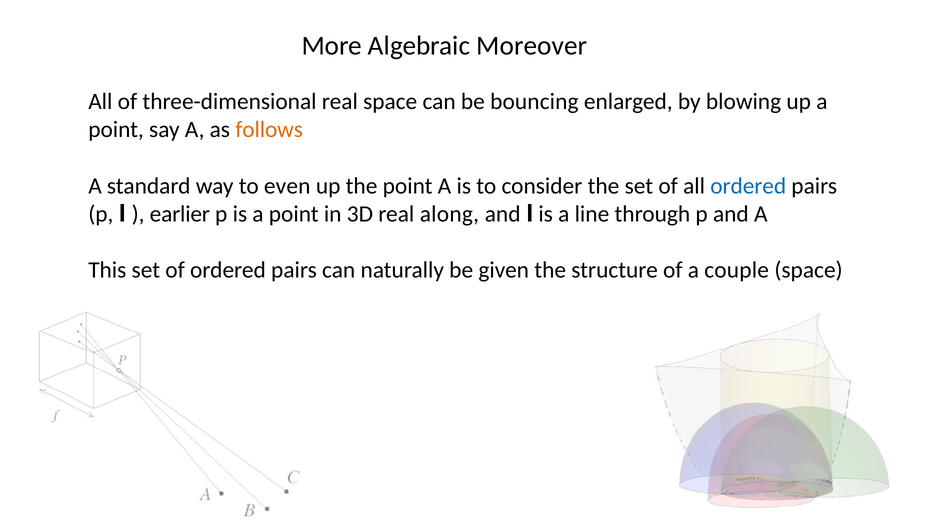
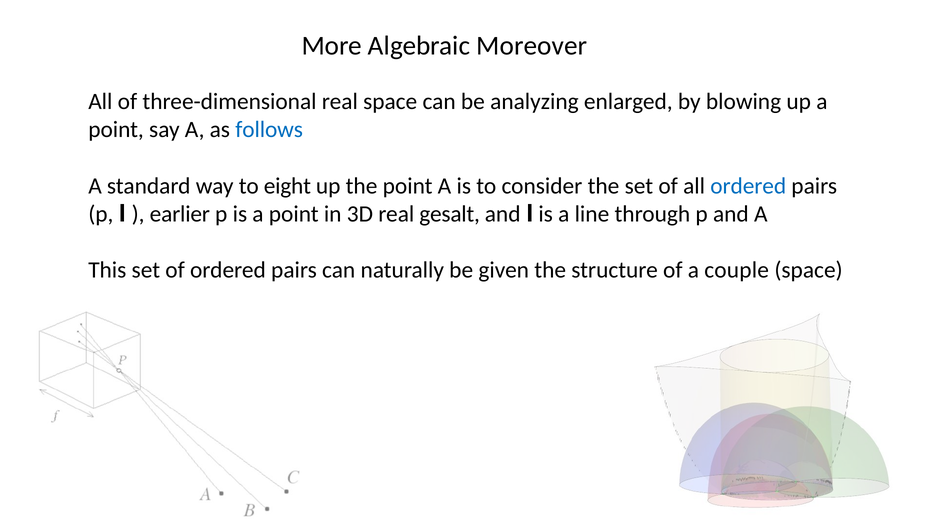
bouncing: bouncing -> analyzing
follows colour: orange -> blue
even: even -> eight
along: along -> gesalt
